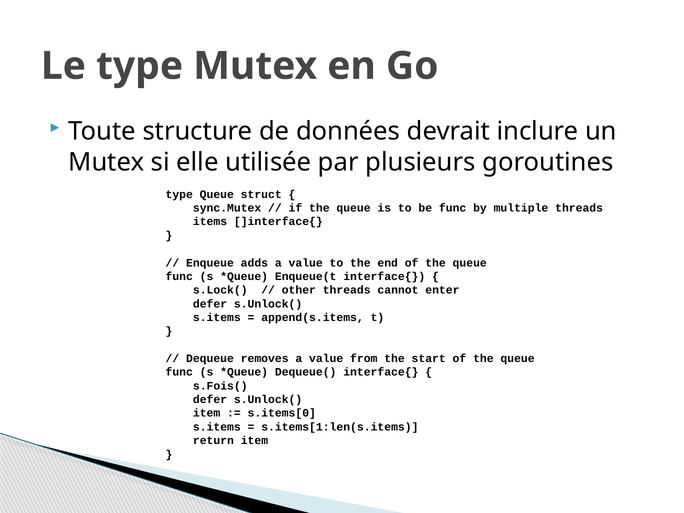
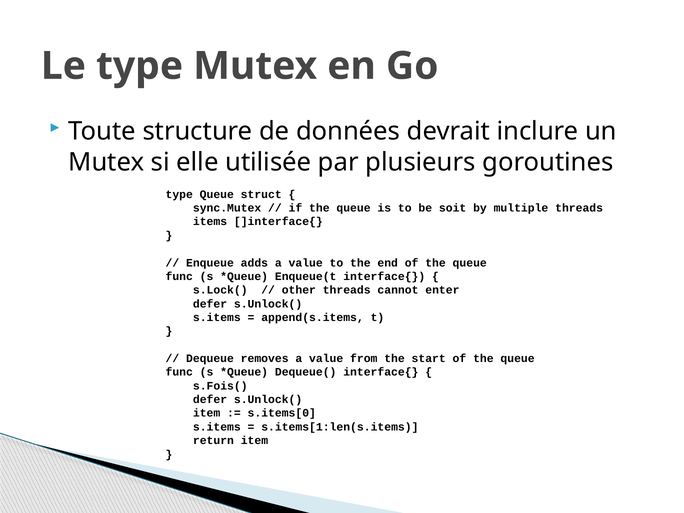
be func: func -> soit
